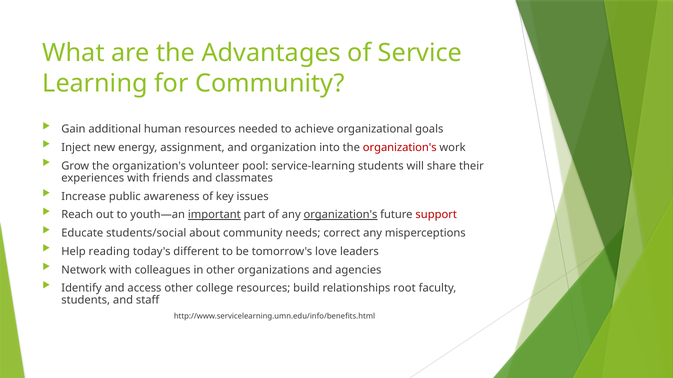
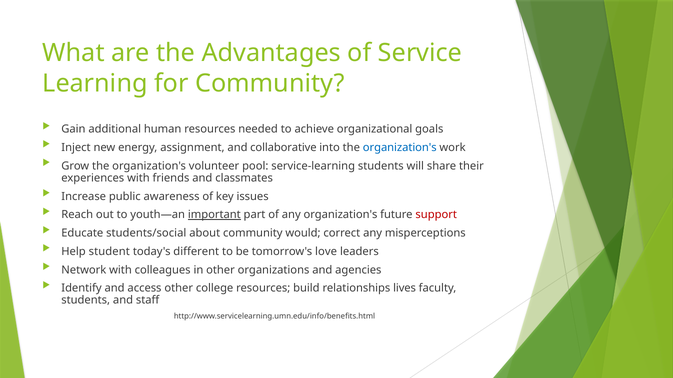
organization: organization -> collaborative
organization's at (400, 148) colour: red -> blue
organization's at (340, 215) underline: present -> none
needs: needs -> would
reading: reading -> student
root: root -> lives
